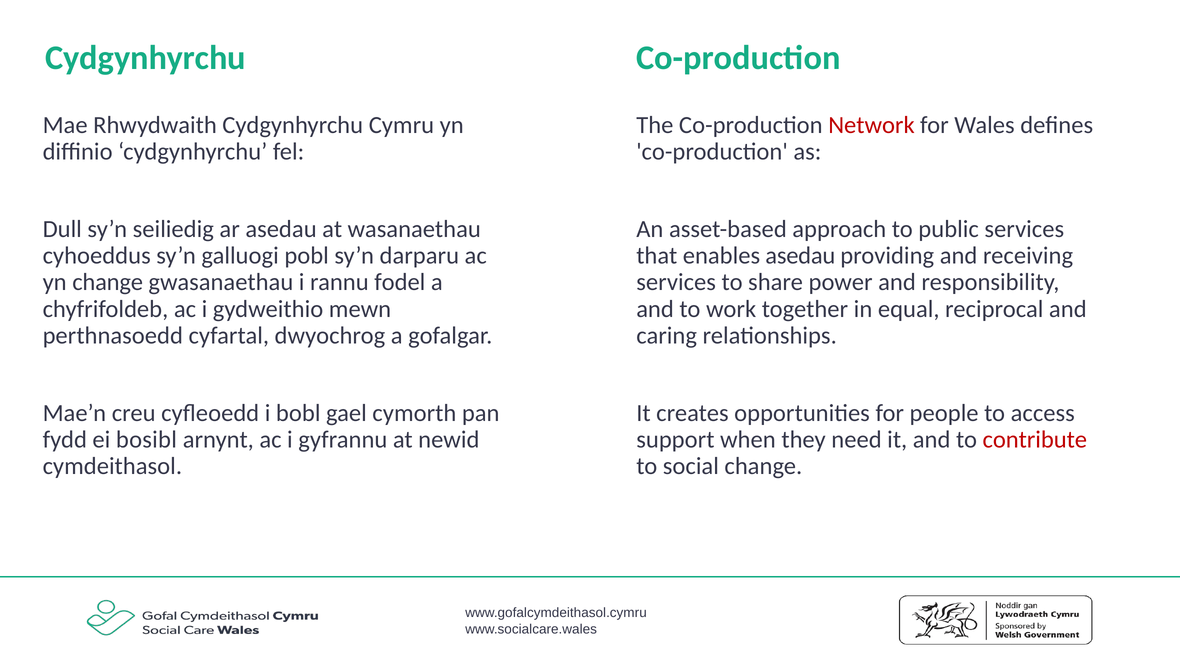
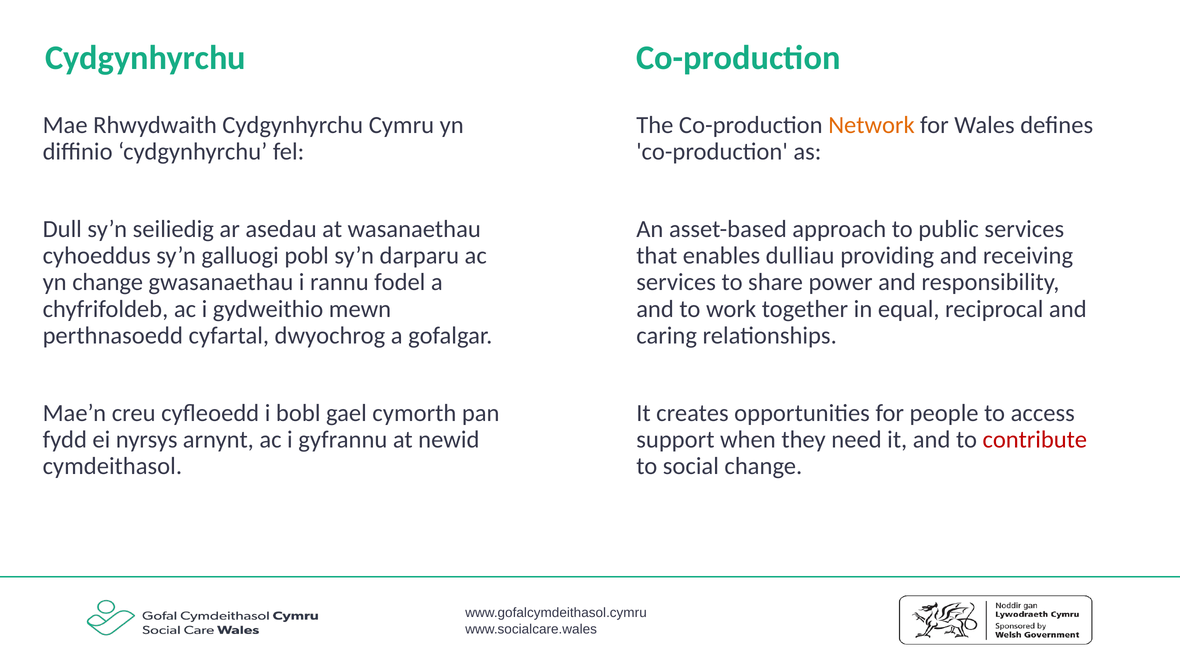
Network colour: red -> orange
enables asedau: asedau -> dulliau
bosibl: bosibl -> nyrsys
